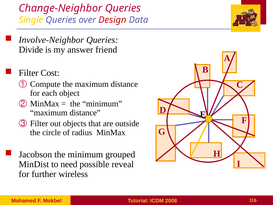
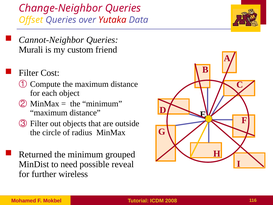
Single: Single -> Offset
Design: Design -> Yutaka
Involve-Neighbor: Involve-Neighbor -> Cannot-Neighbor
Divide: Divide -> Murali
answer: answer -> custom
Jacobson: Jacobson -> Returned
